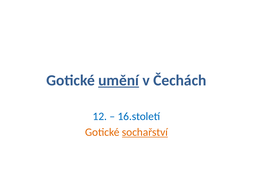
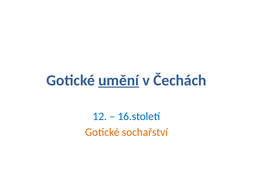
sochařství underline: present -> none
